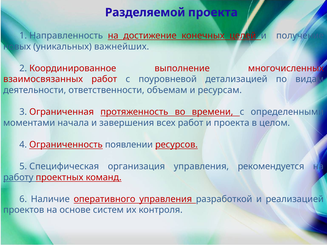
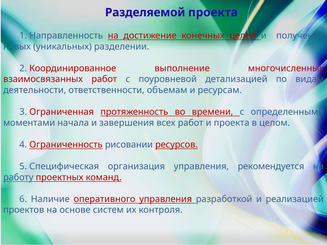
важнейших: важнейших -> разделении
появлении: появлении -> рисовании
